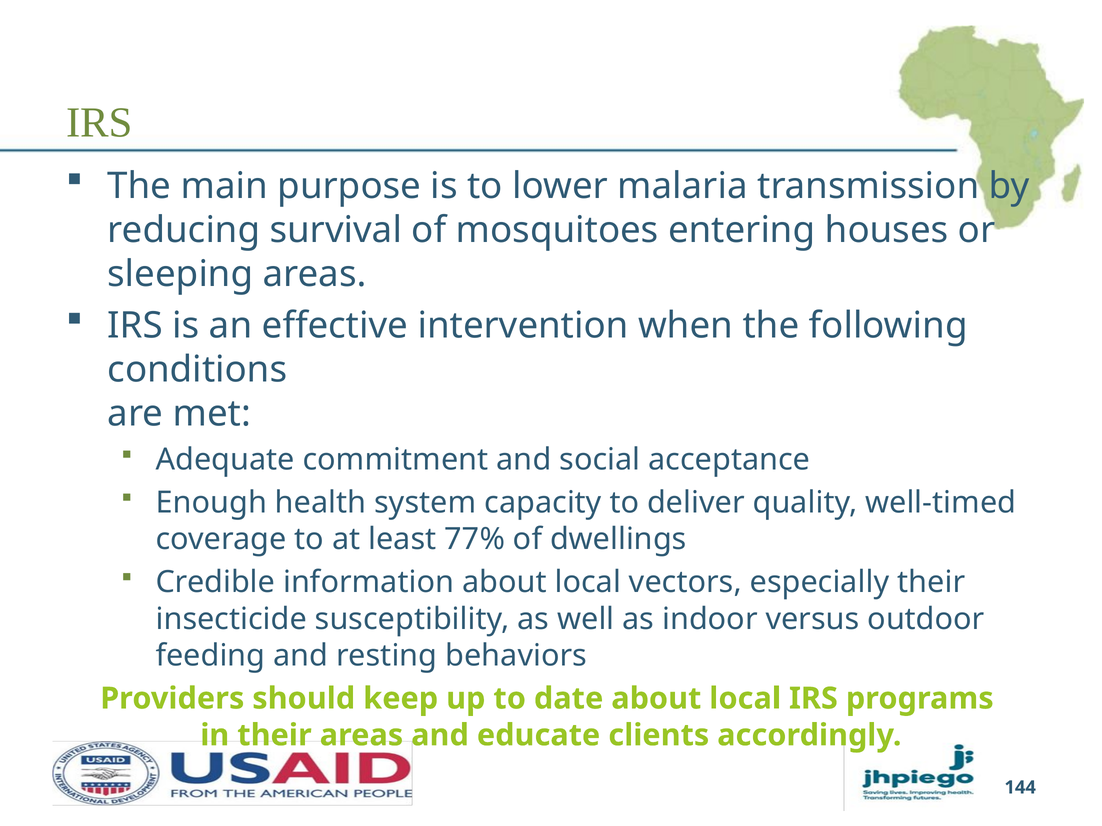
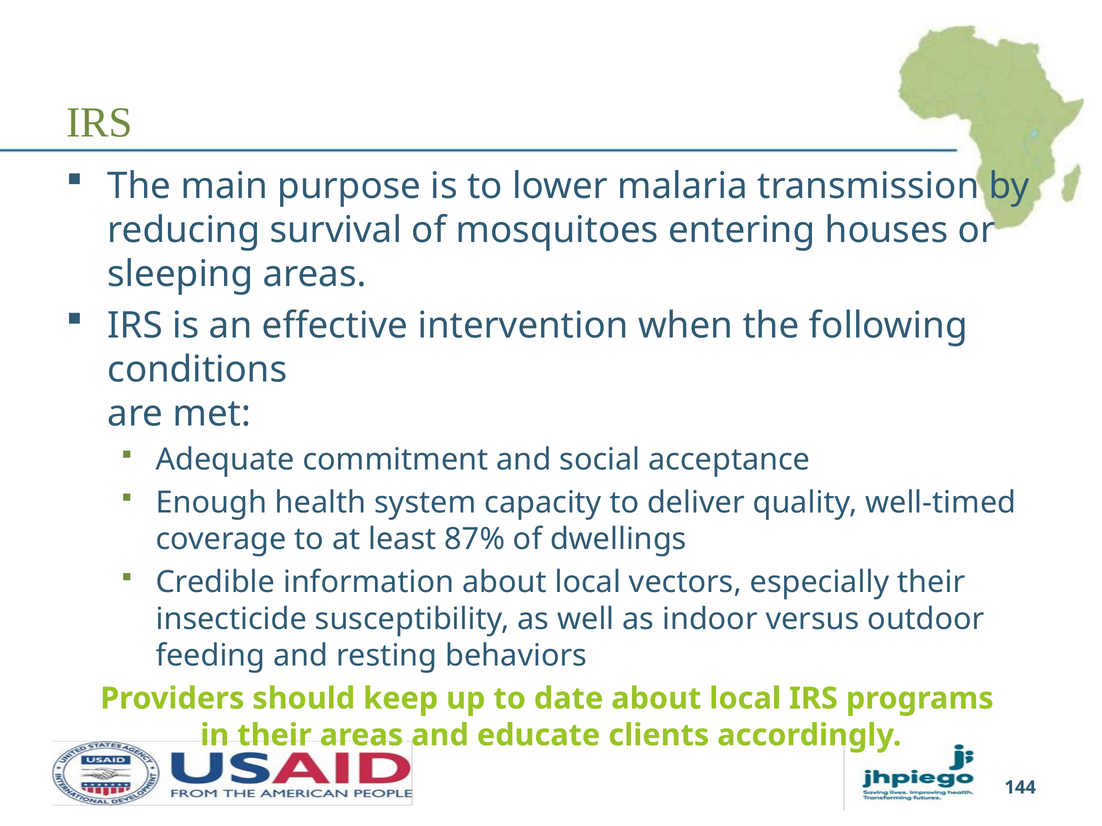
77%: 77% -> 87%
